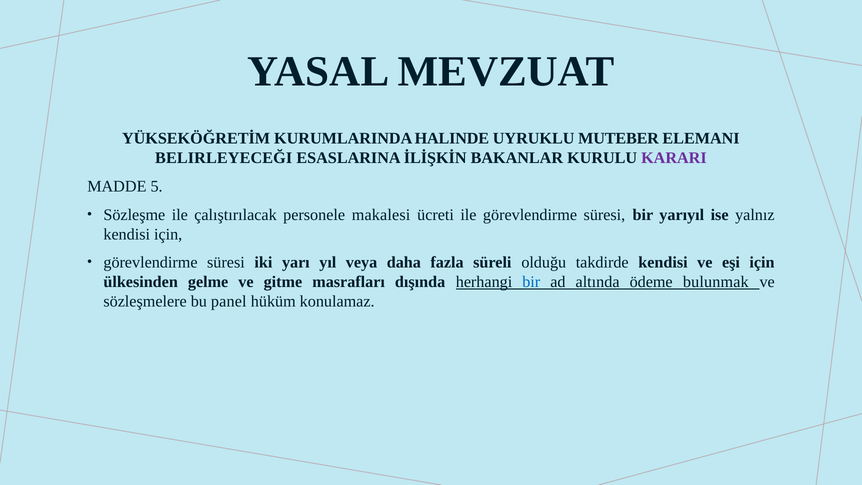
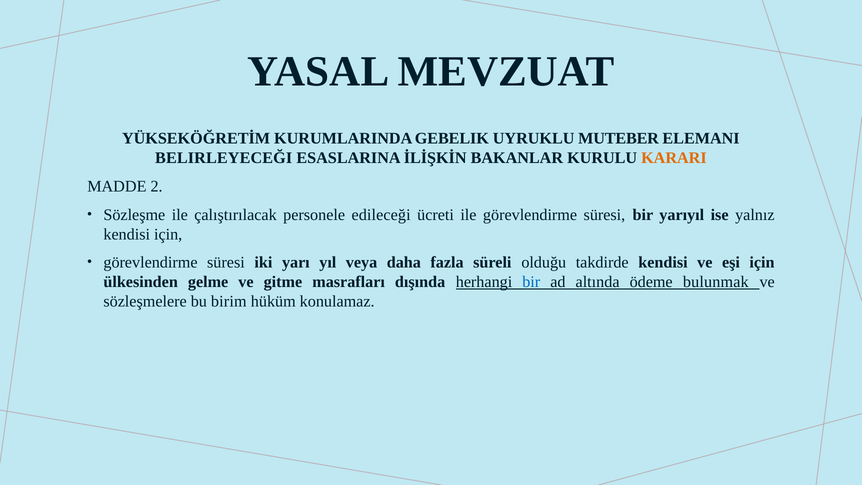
HALINDE: HALINDE -> GEBELIK
KARARI colour: purple -> orange
5: 5 -> 2
makalesi: makalesi -> edileceği
panel: panel -> birim
